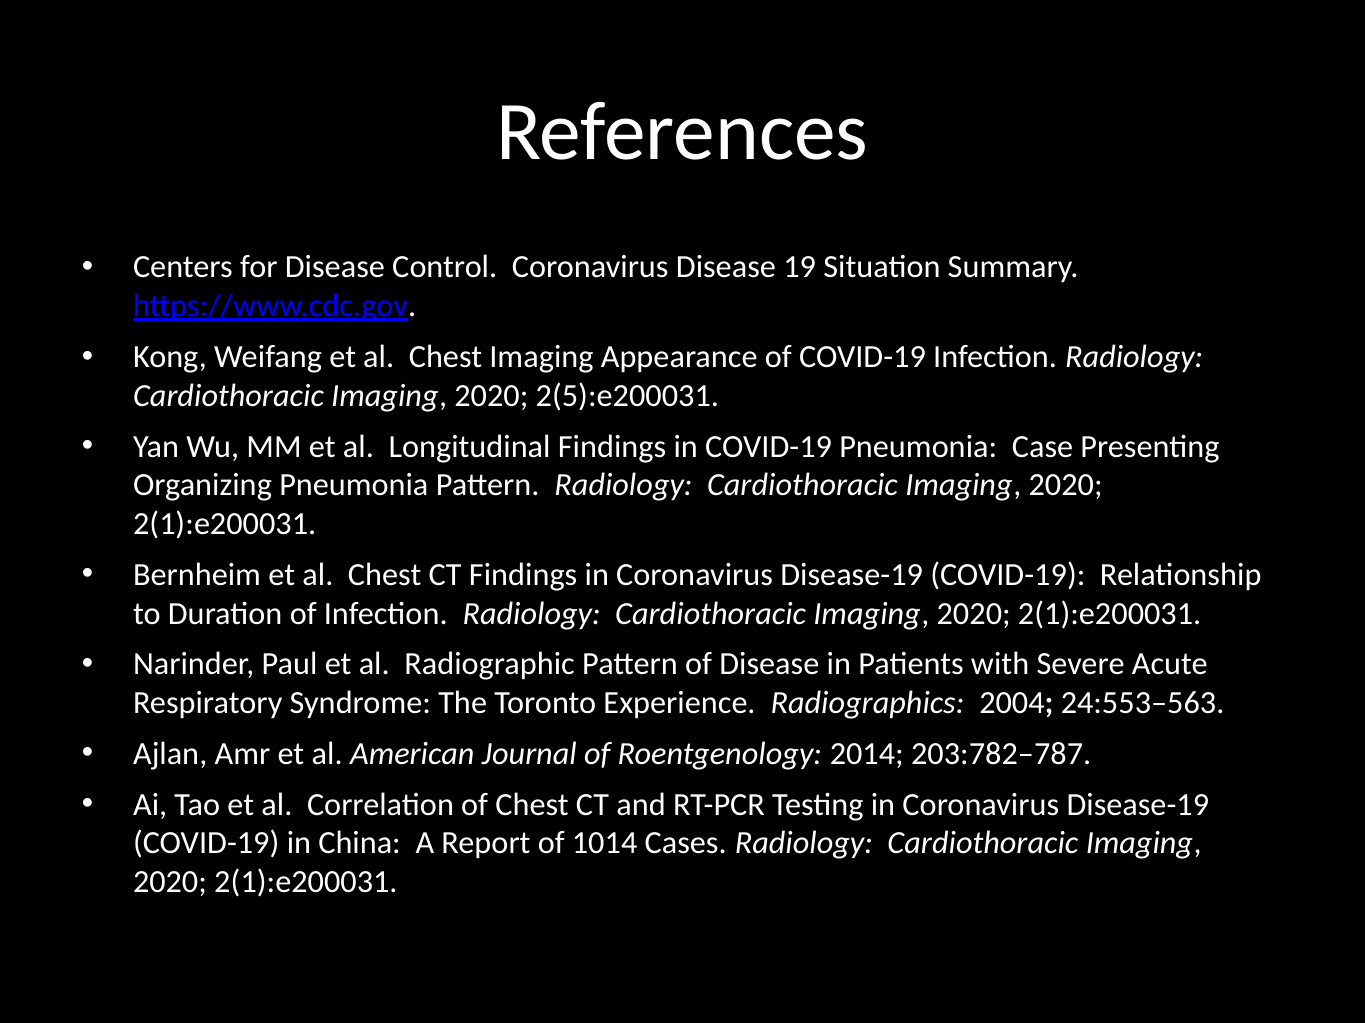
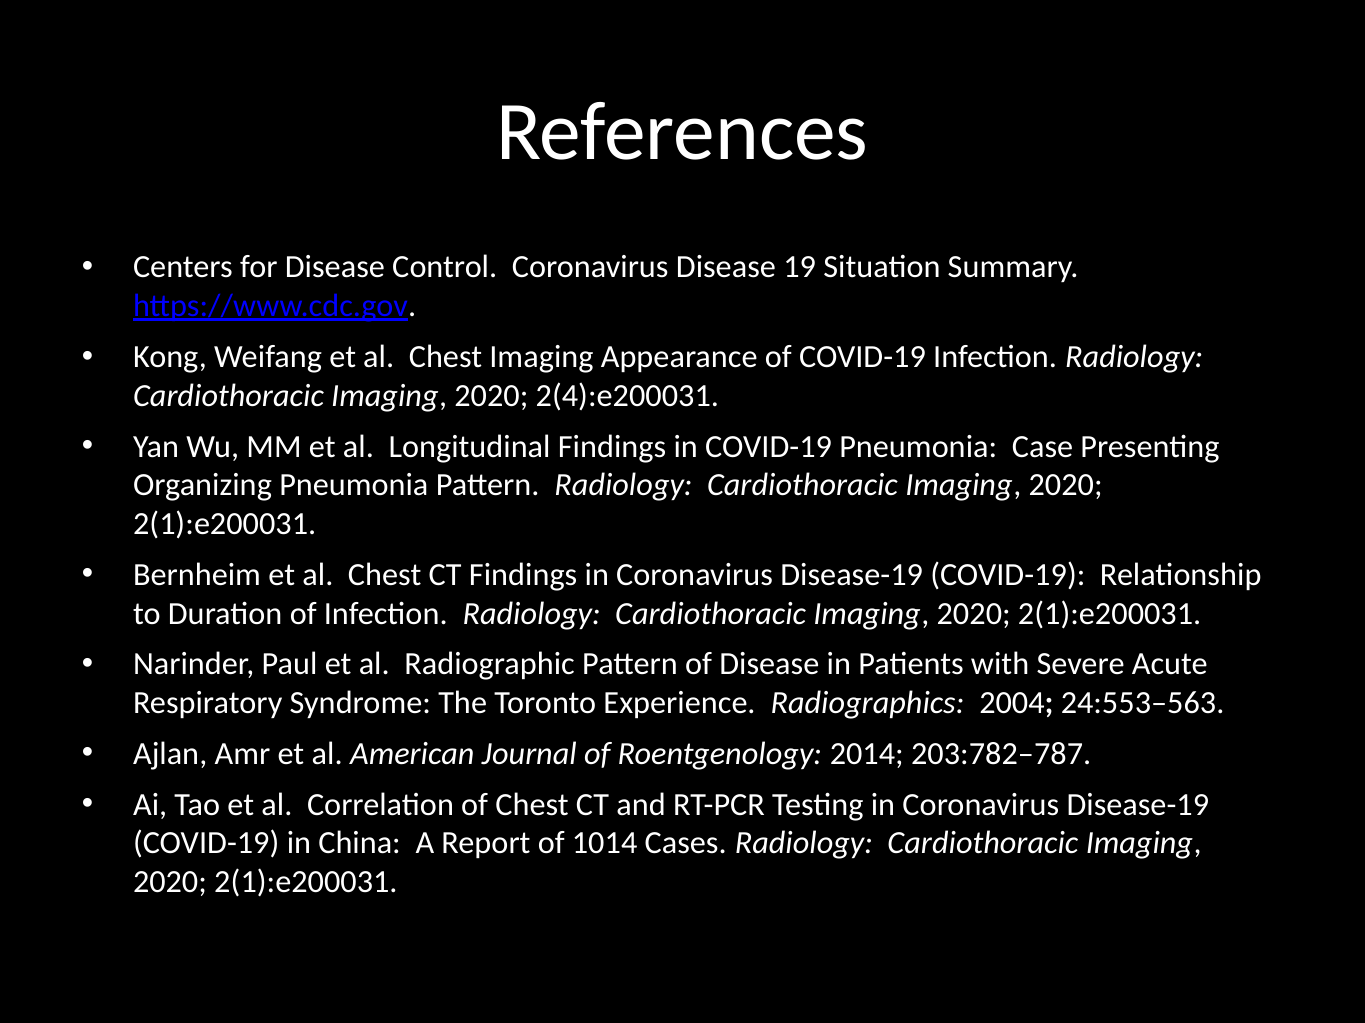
2(5):e200031: 2(5):e200031 -> 2(4):e200031
